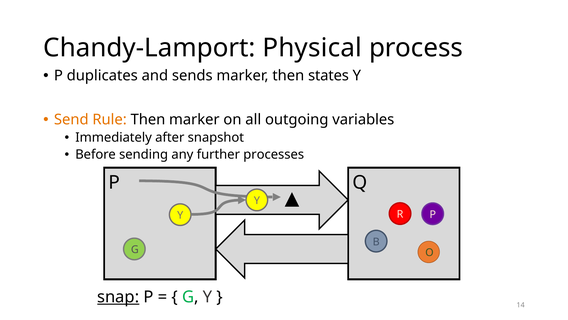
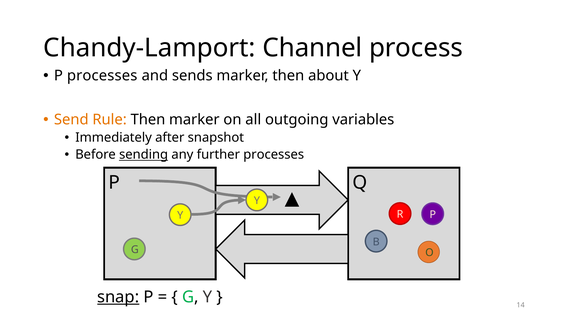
Physical: Physical -> Channel
P duplicates: duplicates -> processes
states: states -> about
sending underline: none -> present
